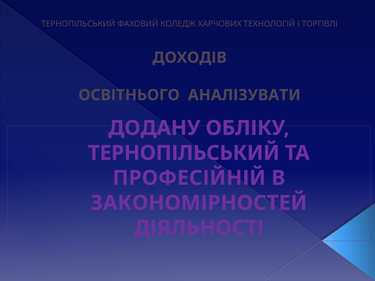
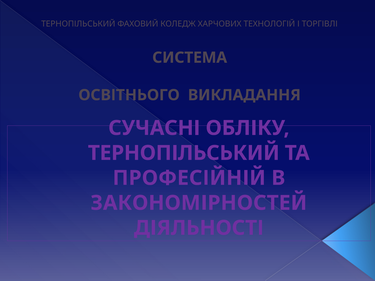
ДОХОДІВ: ДОХОДІВ -> СИСТЕМА
АНАЛІЗУВАТИ: АНАЛІЗУВАТИ -> ВИКЛАДАННЯ
ДОДАНУ: ДОДАНУ -> СУЧАСНІ
